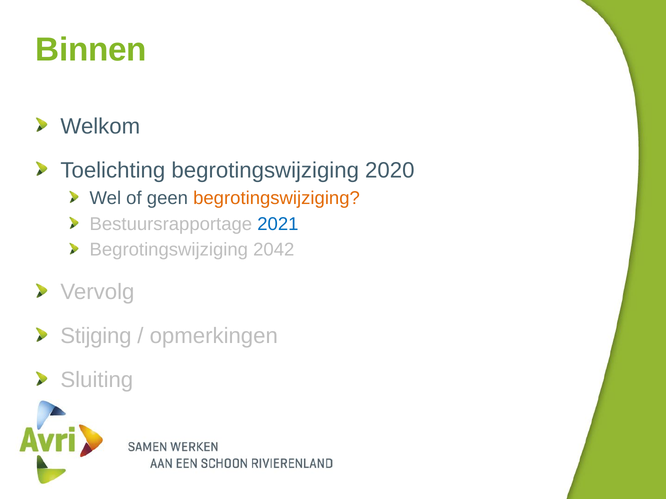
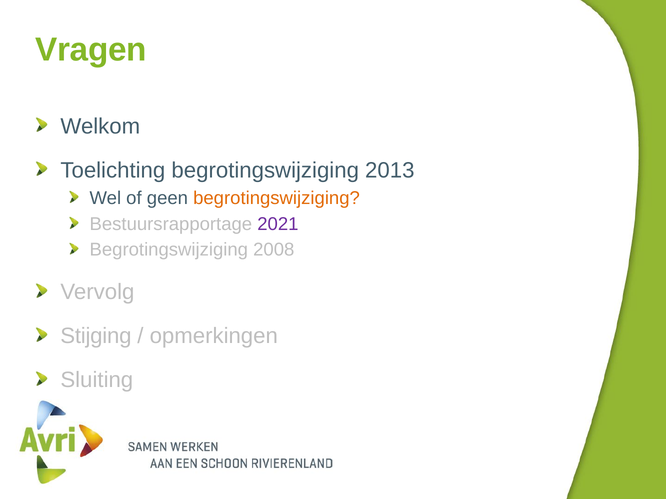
Binnen: Binnen -> Vragen
2020: 2020 -> 2013
2021 colour: blue -> purple
2042: 2042 -> 2008
